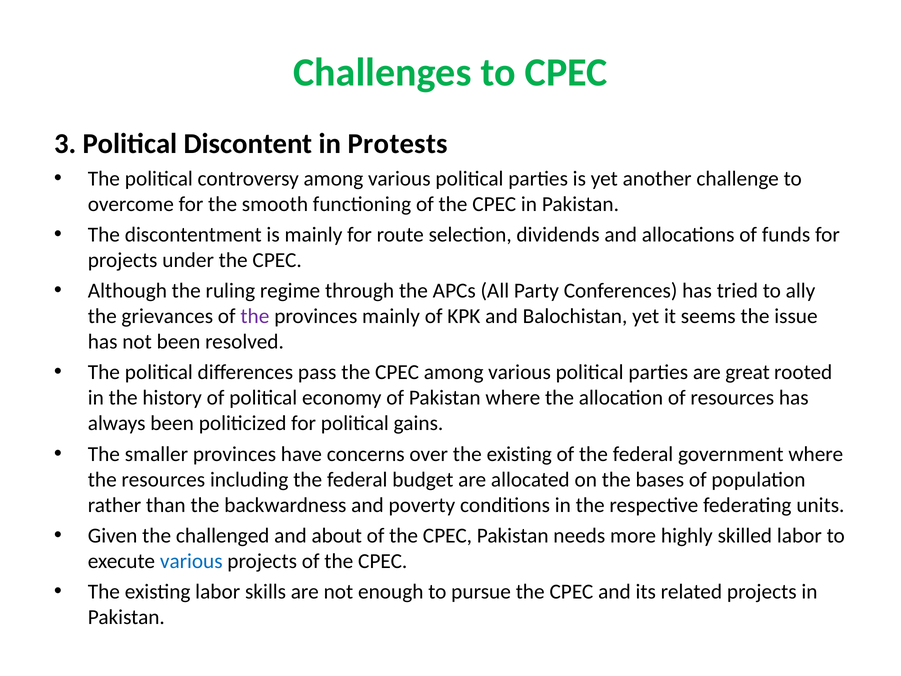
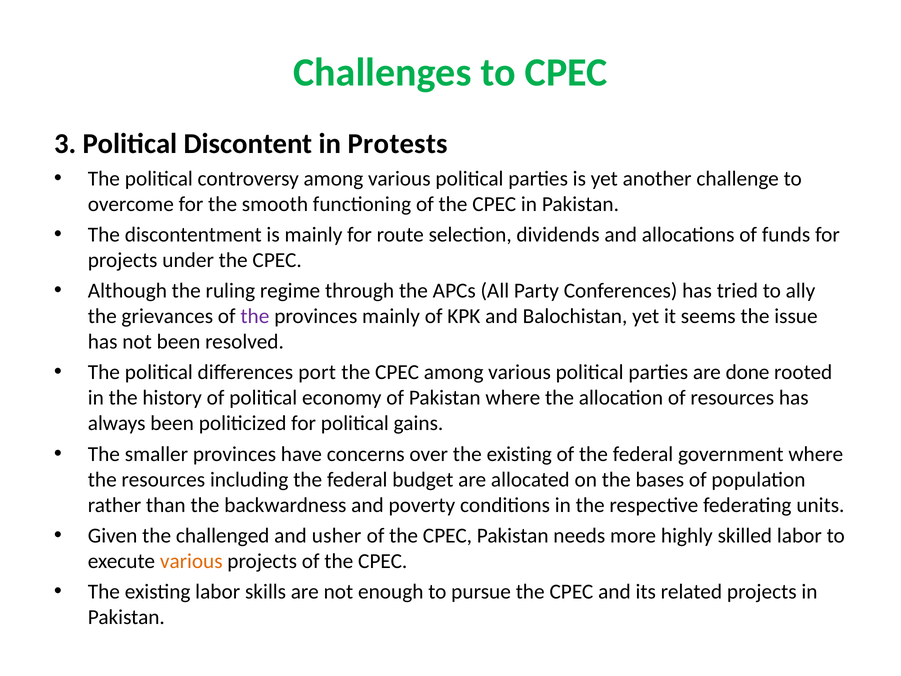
pass: pass -> port
great: great -> done
about: about -> usher
various at (191, 561) colour: blue -> orange
